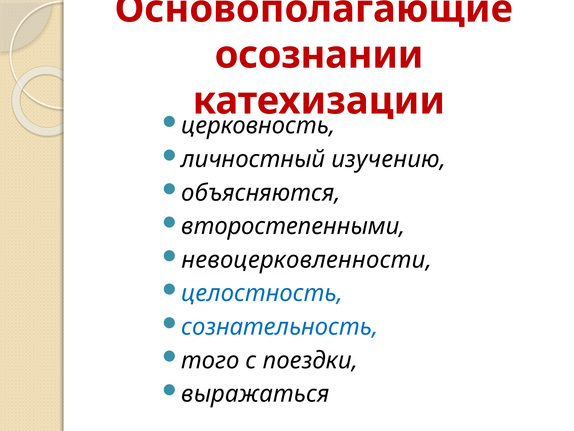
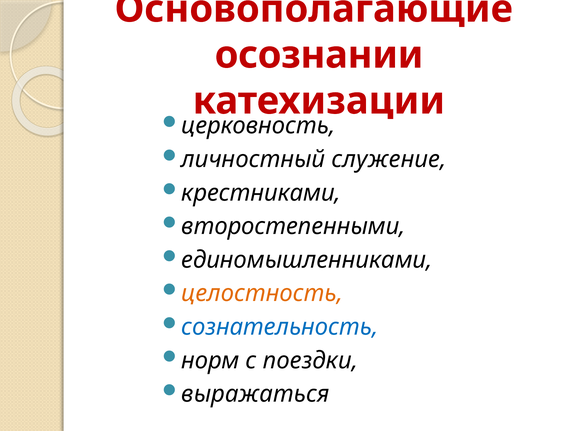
изучению: изучению -> служение
объясняются: объясняются -> крестниками
невоцерковленности: невоцерковленности -> единомышленниками
целостность colour: blue -> orange
того: того -> норм
